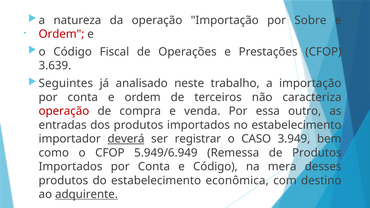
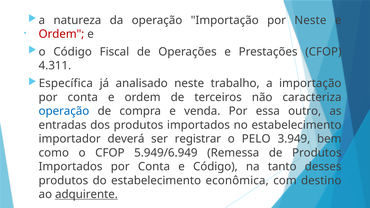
por Sobre: Sobre -> Neste
3.639: 3.639 -> 4.311
Seguintes: Seguintes -> Específica
operação at (64, 111) colour: red -> blue
deverá underline: present -> none
CASO: CASO -> PELO
mera: mera -> tanto
